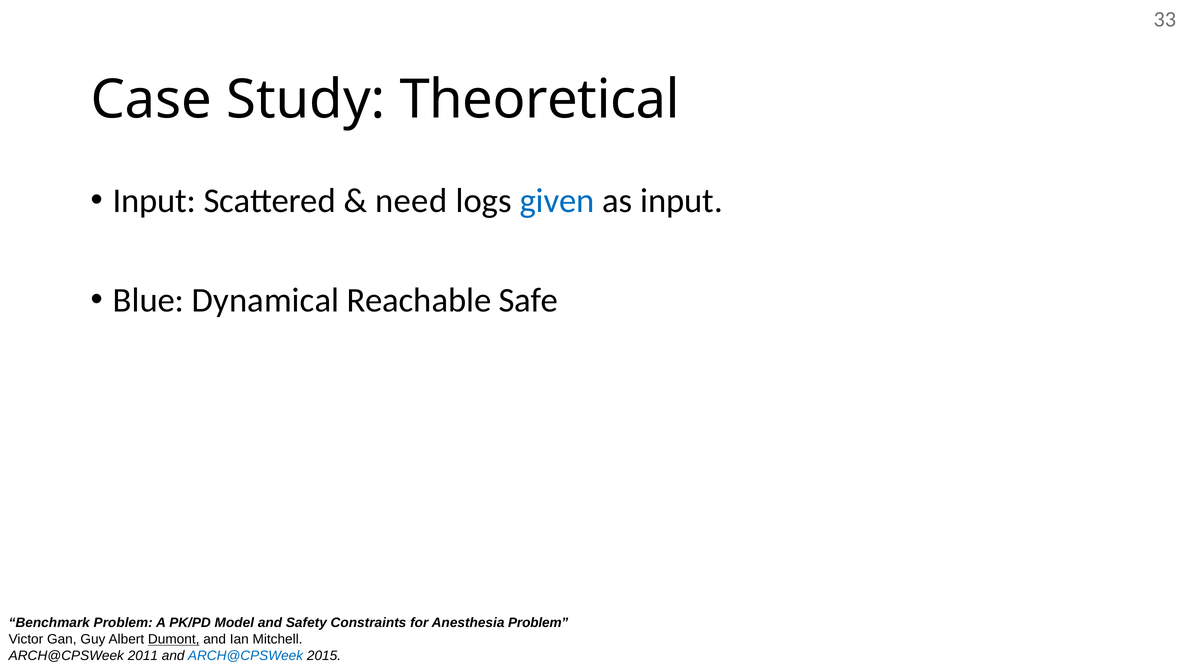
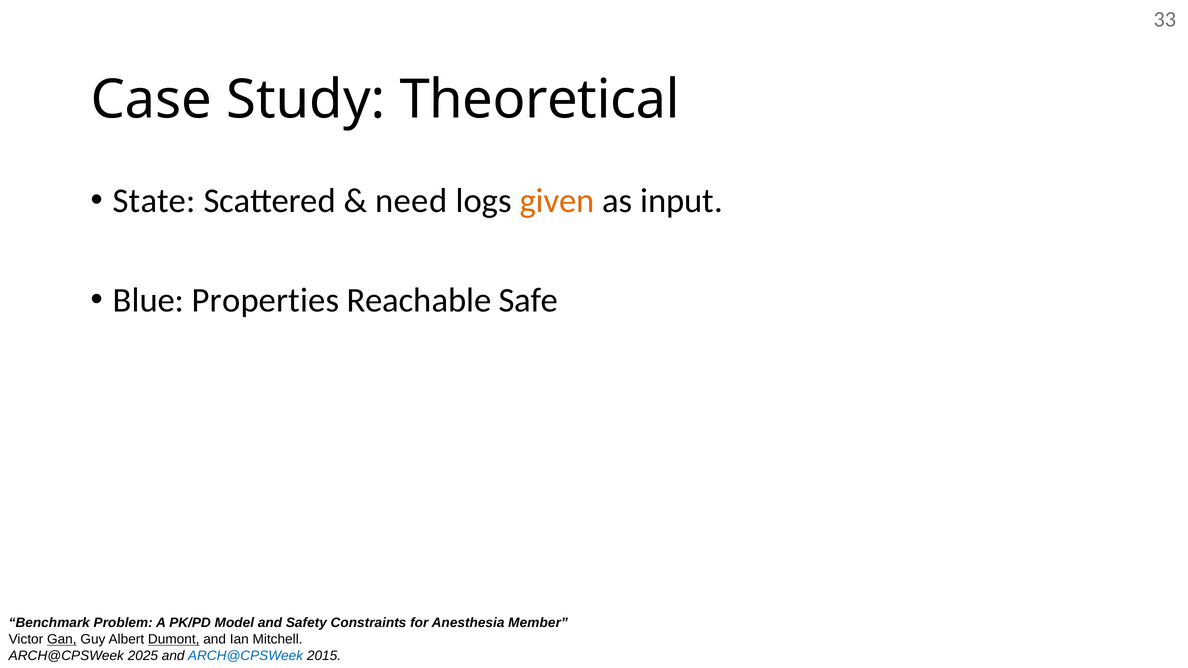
Input at (154, 201): Input -> State
given colour: blue -> orange
Dynamical: Dynamical -> Properties
Anesthesia Problem: Problem -> Member
Gan underline: none -> present
2011: 2011 -> 2025
